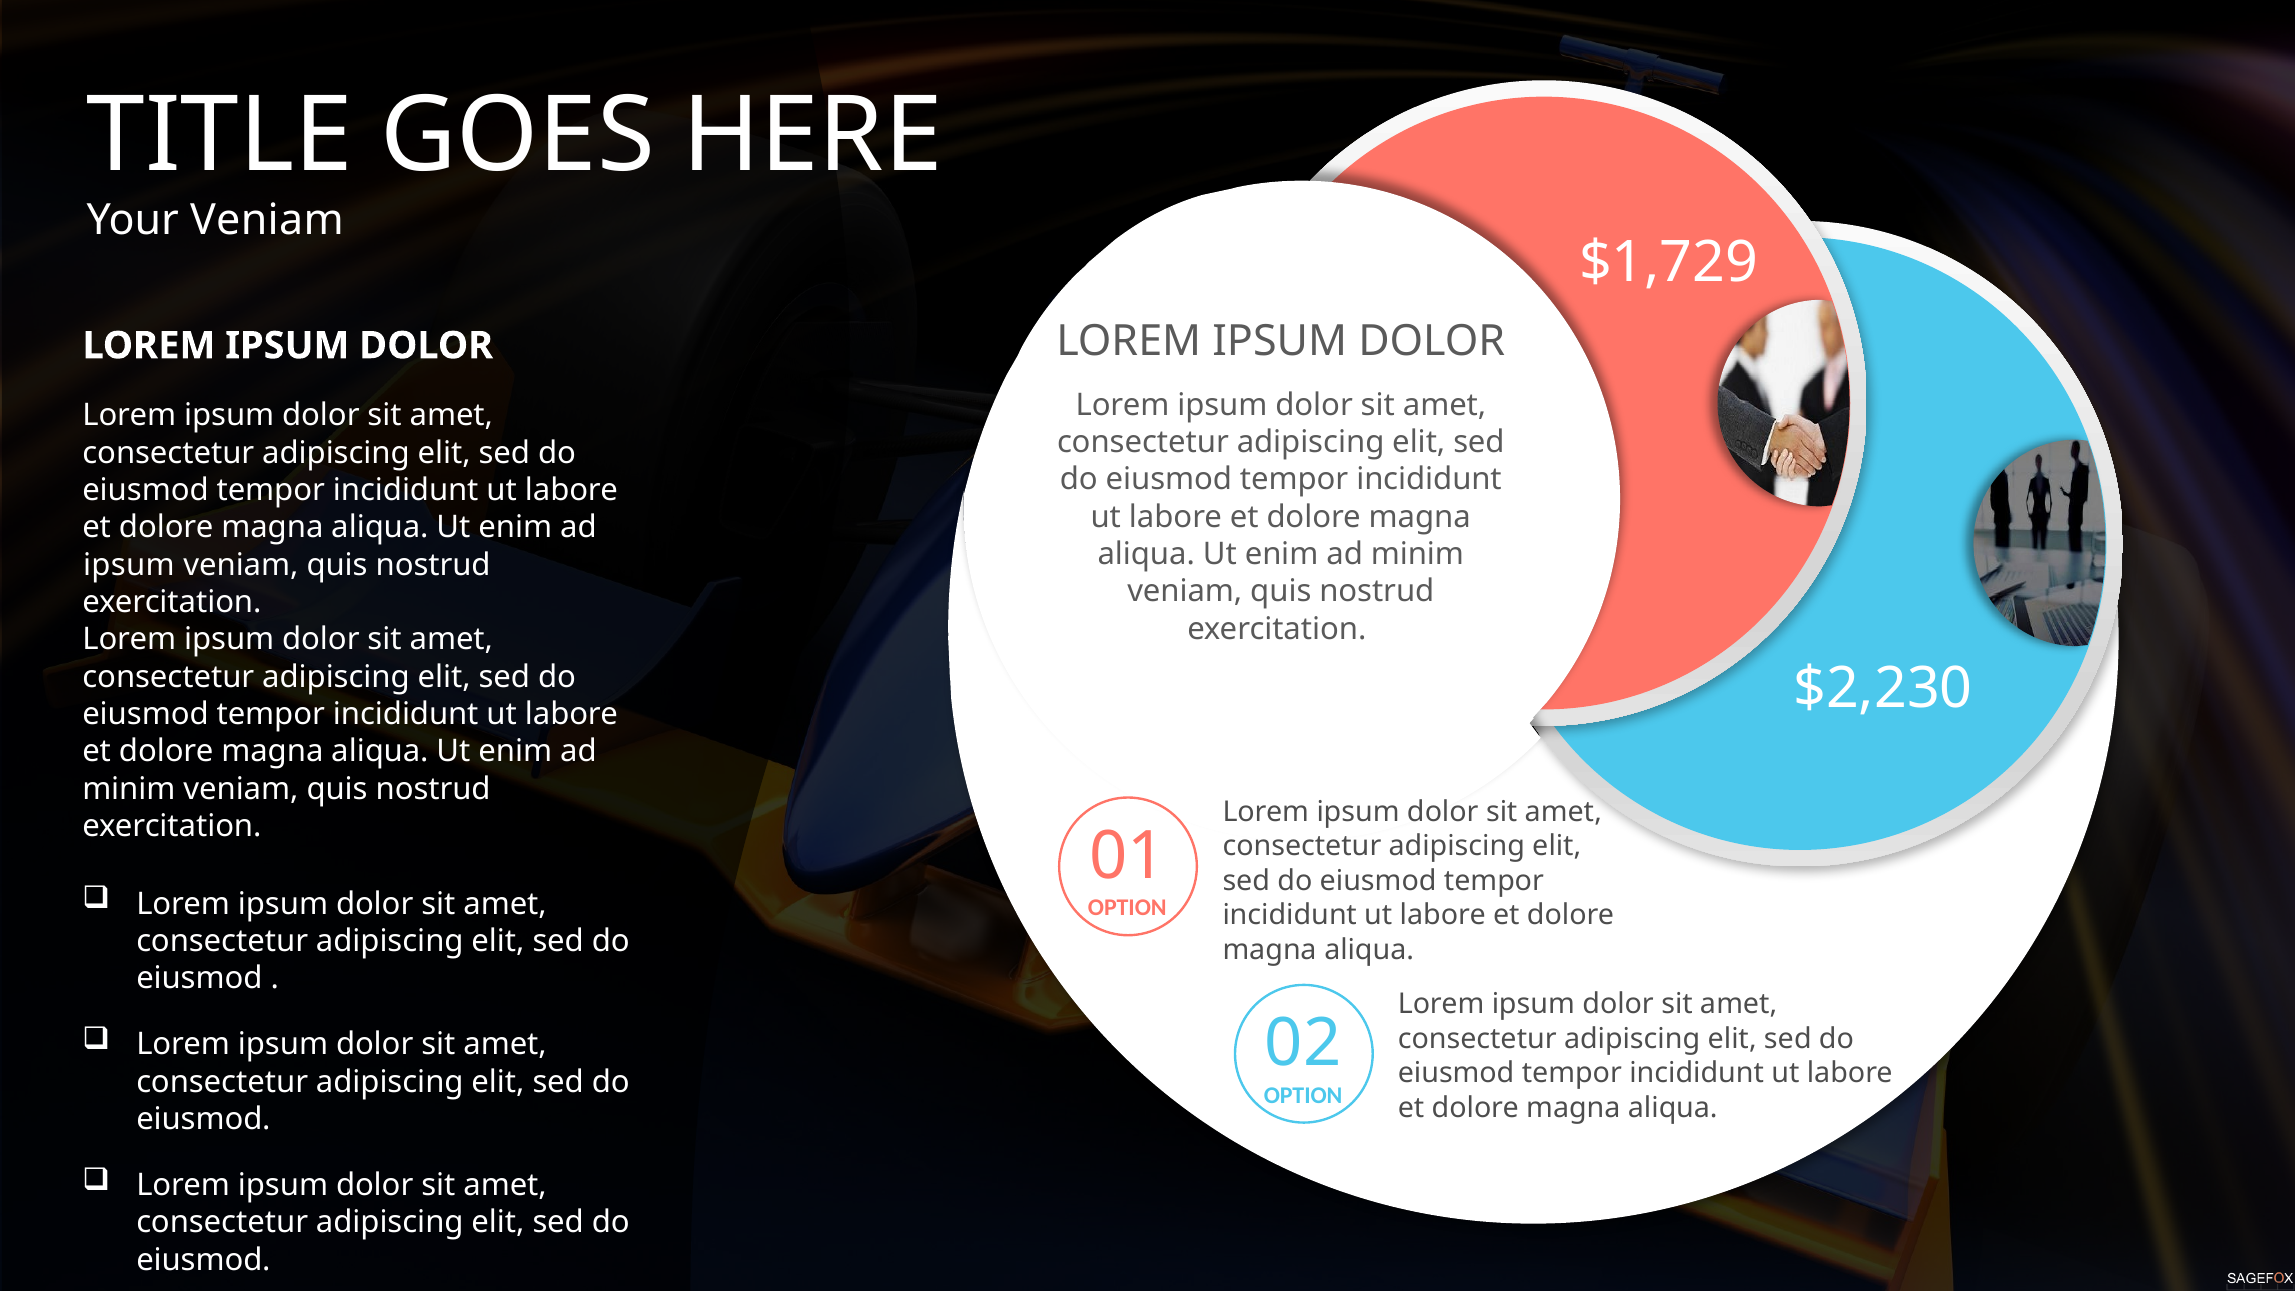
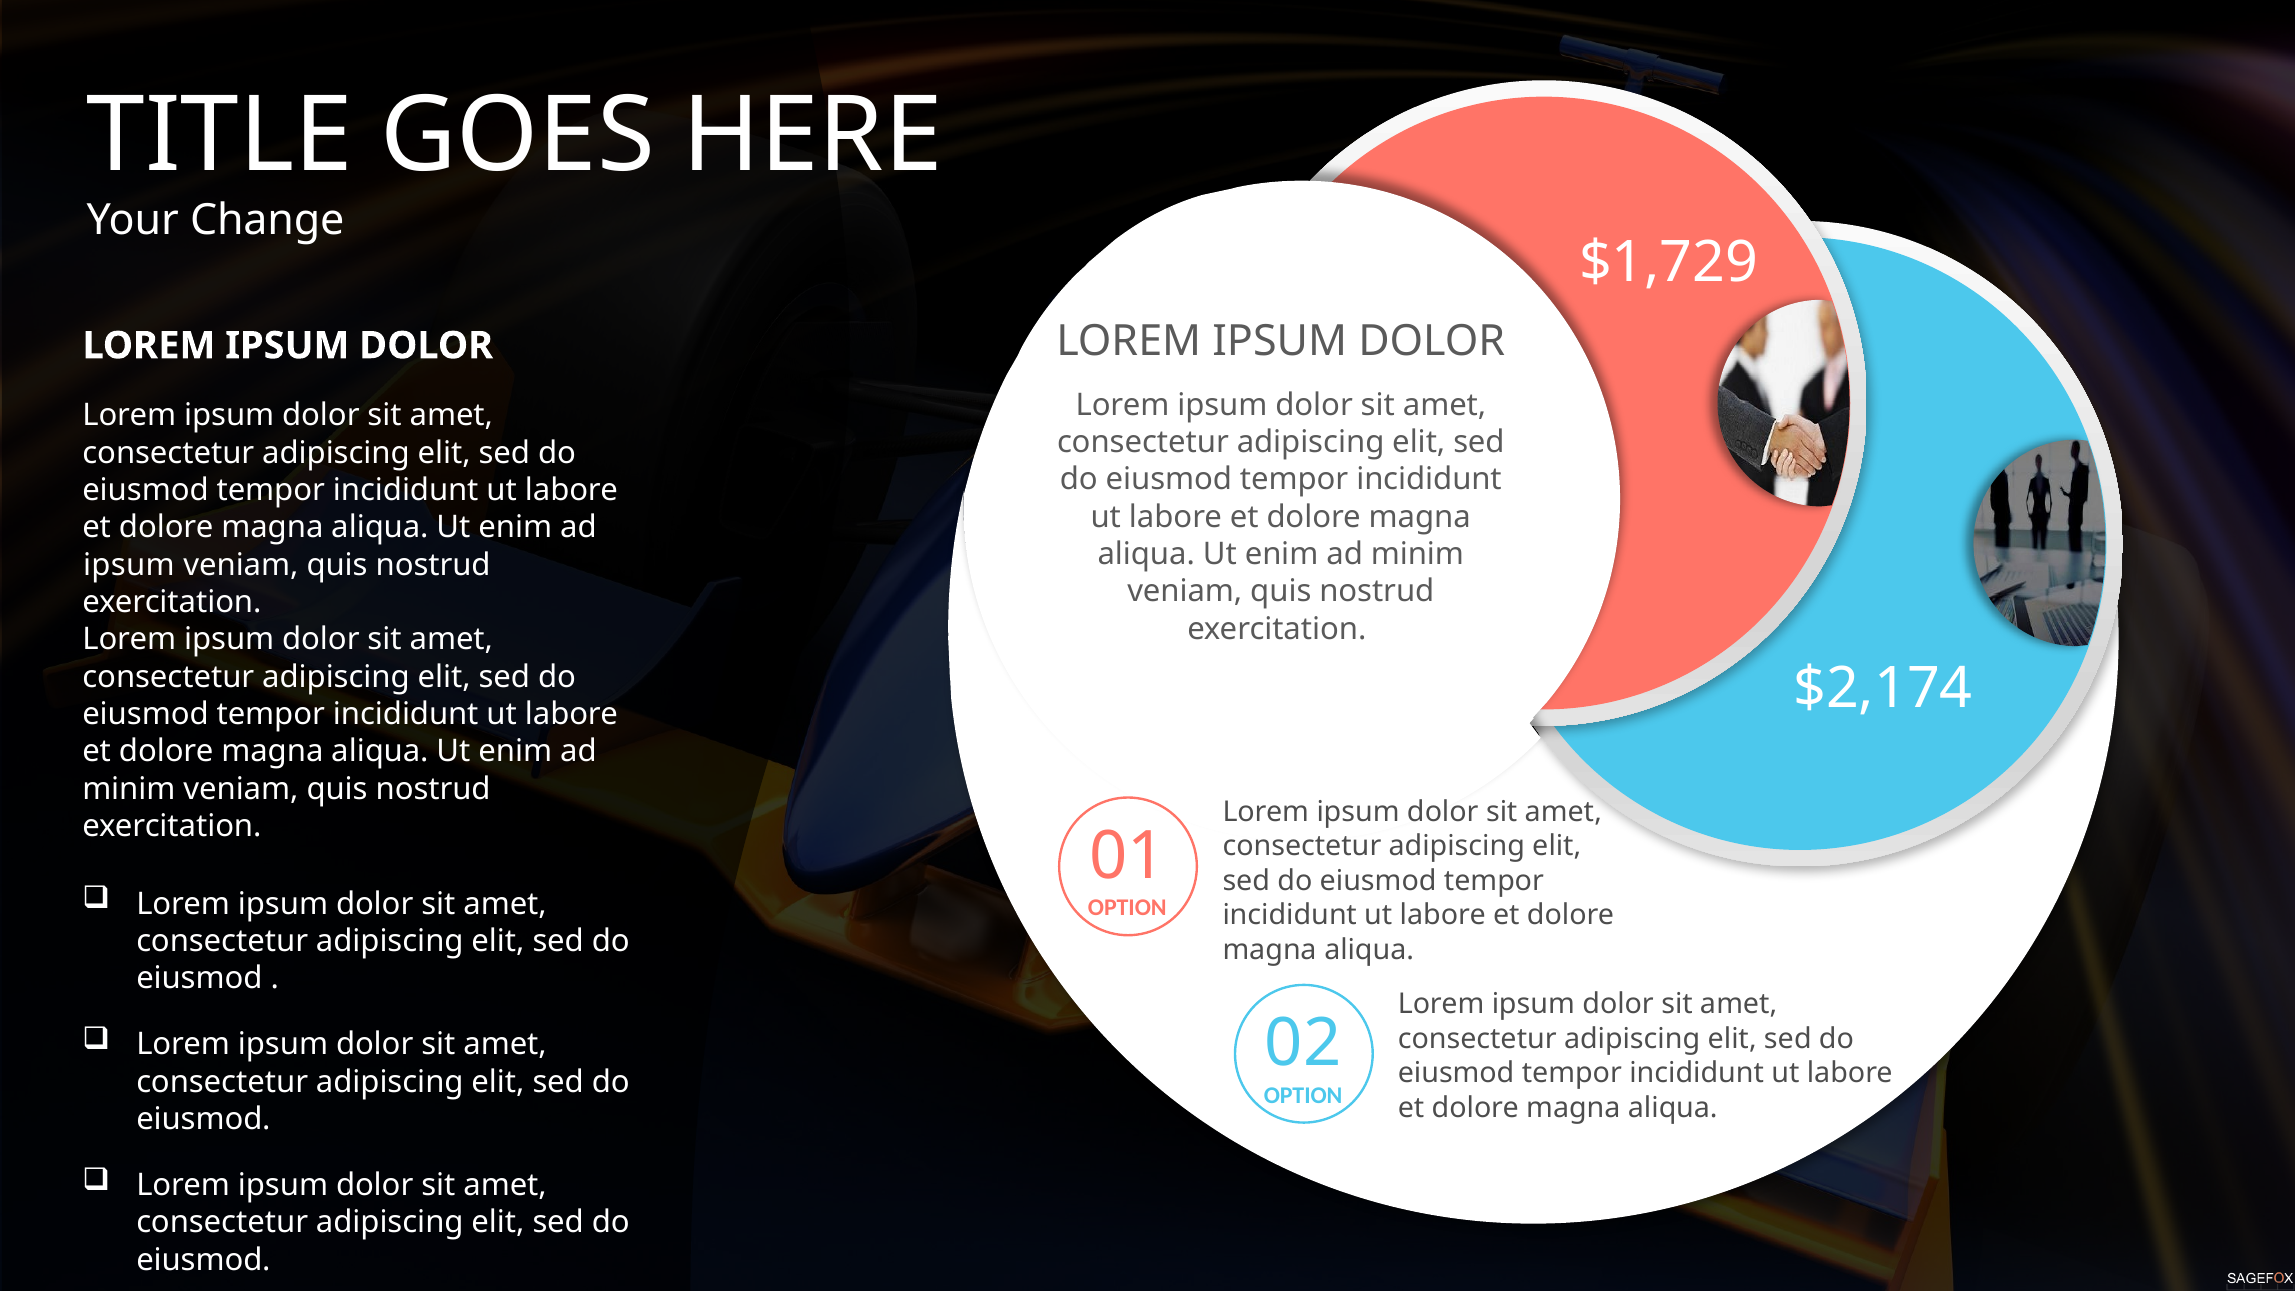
Your Veniam: Veniam -> Change
$2,230: $2,230 -> $2,174
